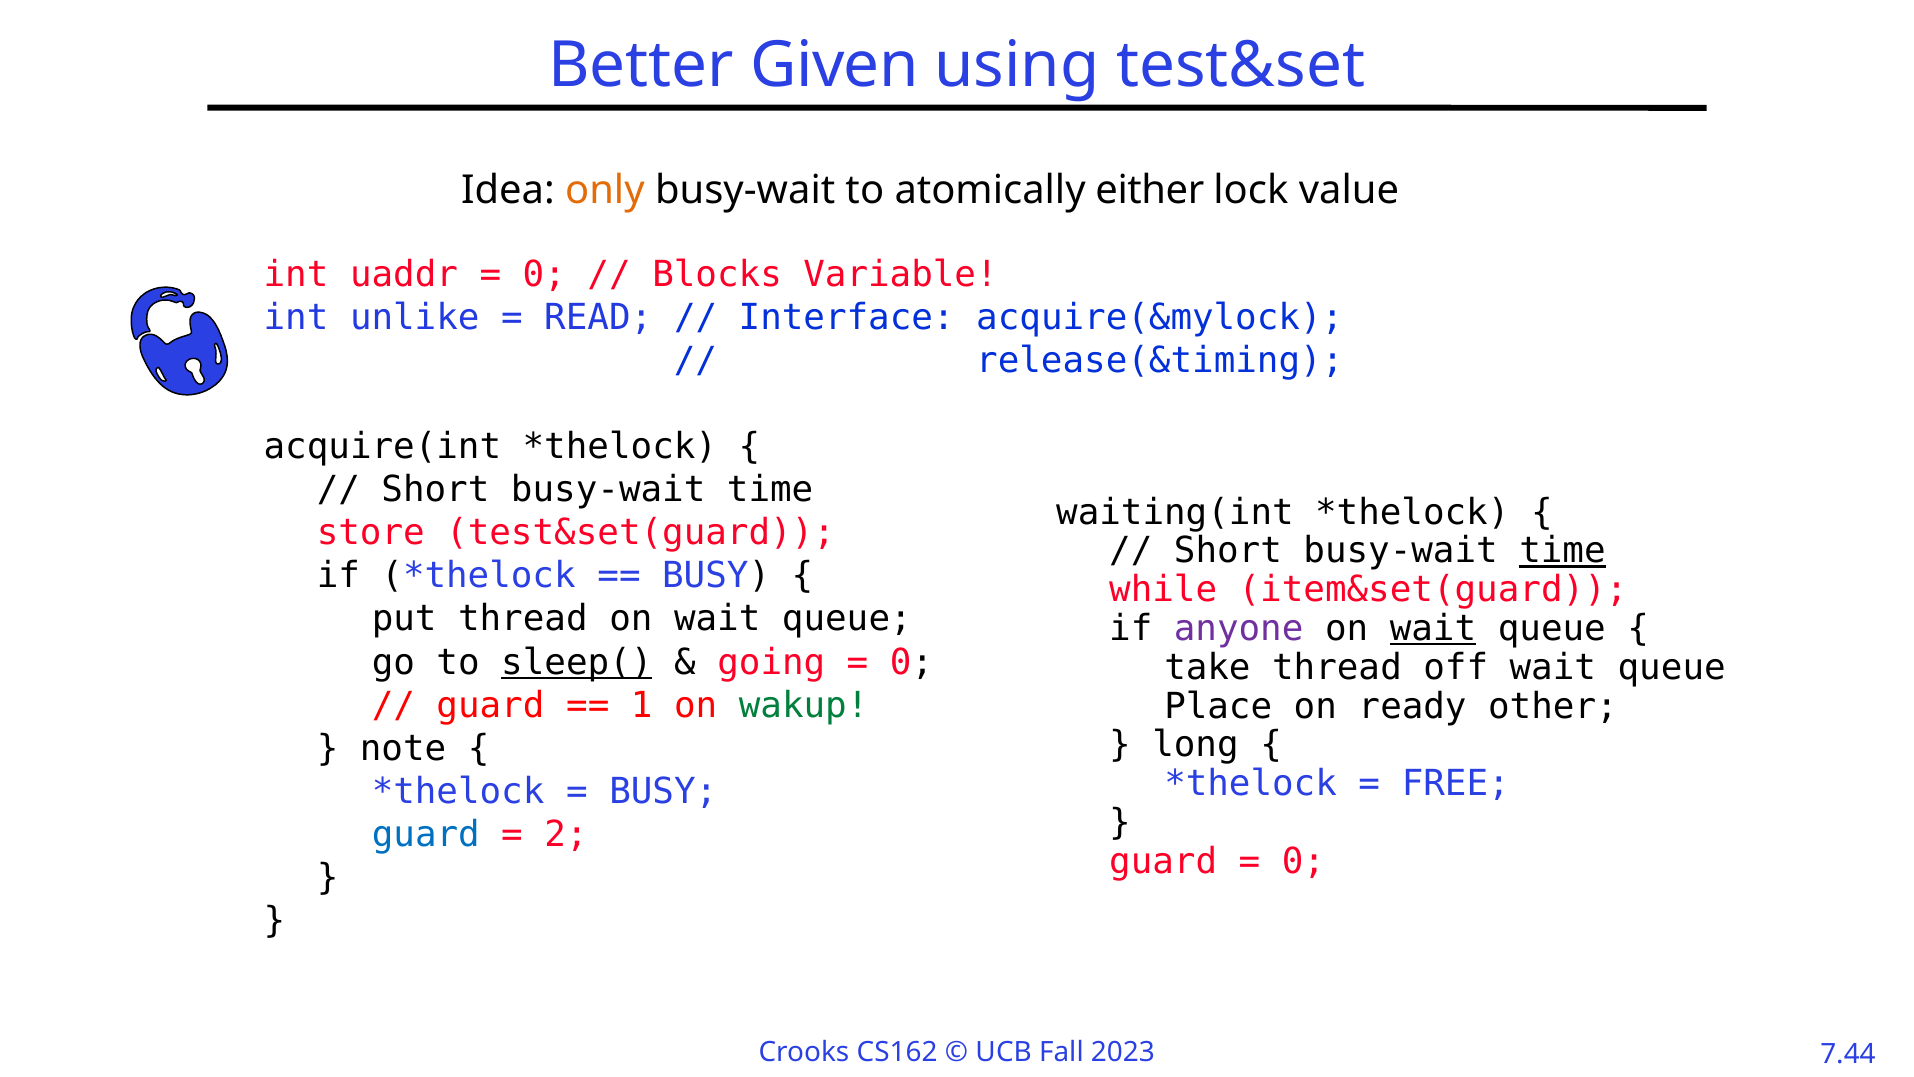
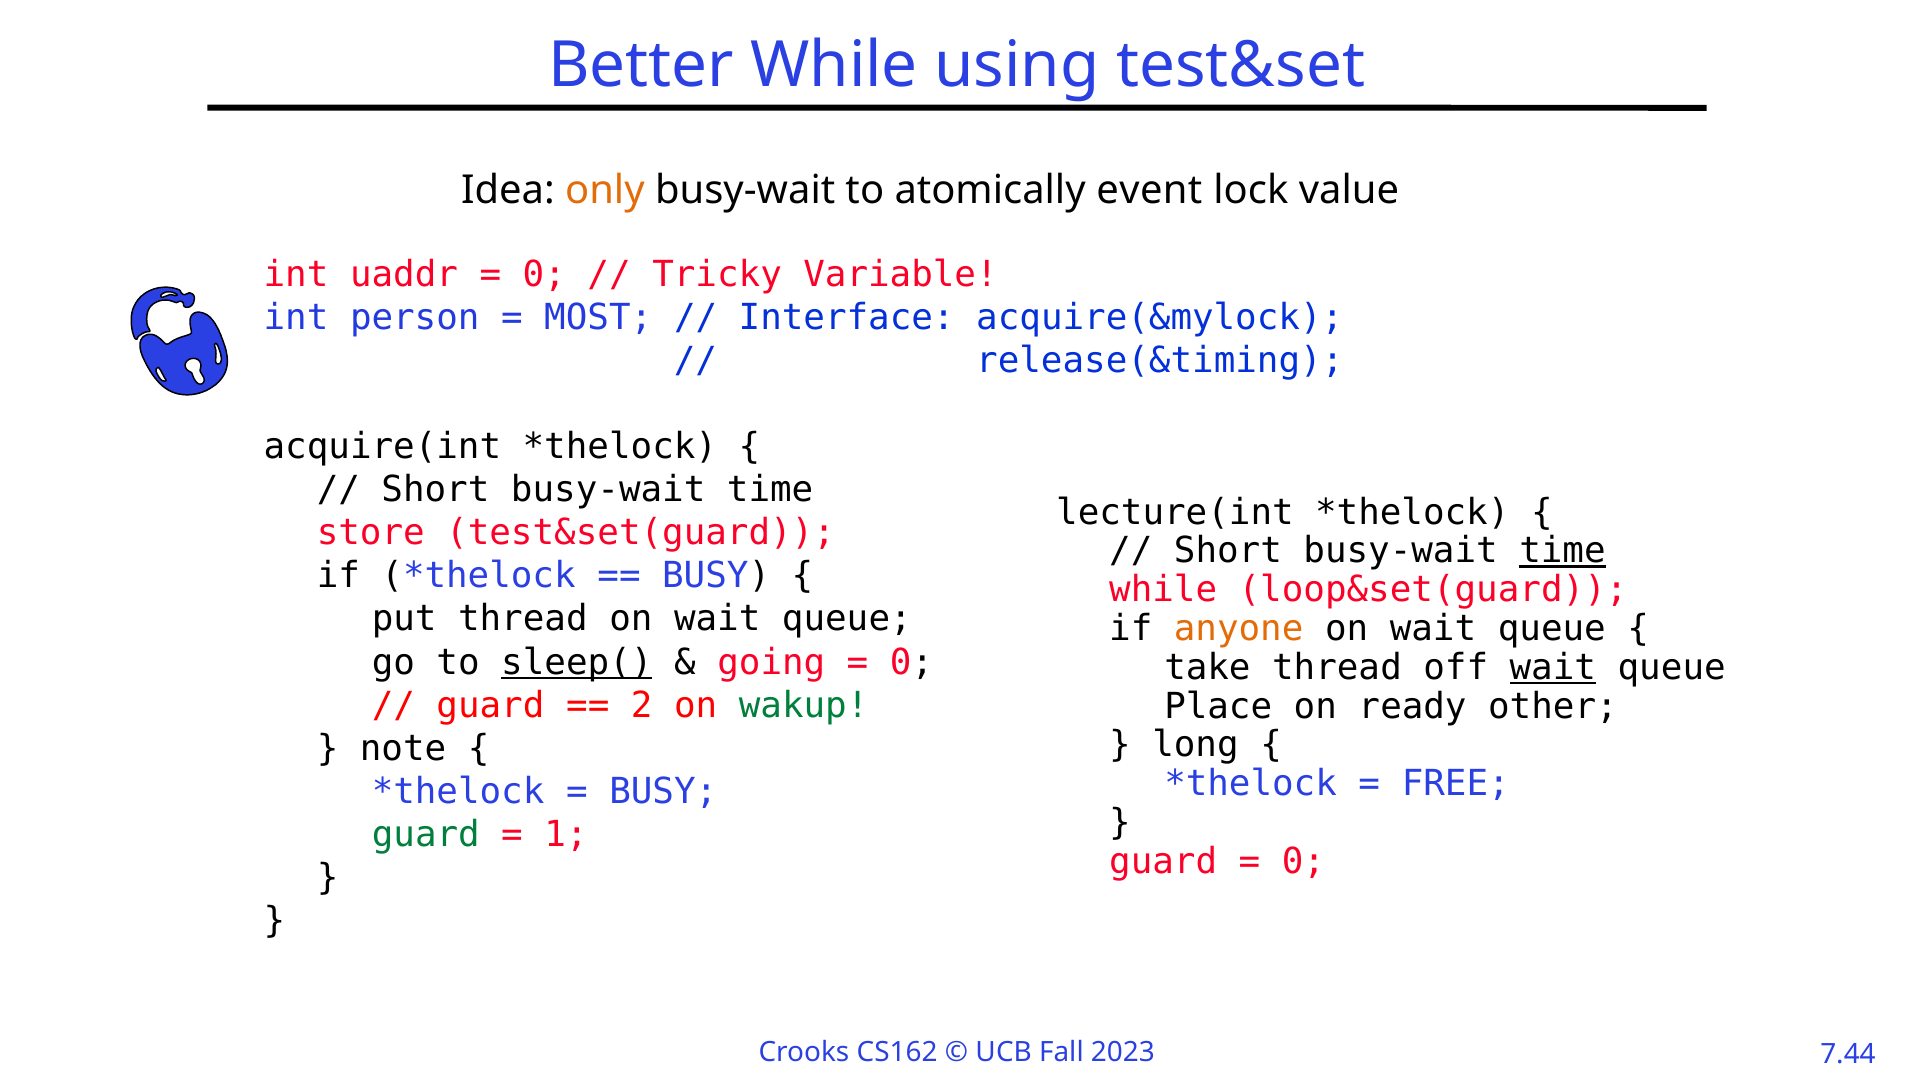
Better Given: Given -> While
either: either -> event
Blocks: Blocks -> Tricky
unlike: unlike -> person
READ: READ -> MOST
waiting(int: waiting(int -> lecture(int
item&set(guard: item&set(guard -> loop&set(guard
anyone colour: purple -> orange
wait at (1433, 628) underline: present -> none
wait at (1553, 667) underline: none -> present
1: 1 -> 2
guard at (426, 834) colour: blue -> green
2: 2 -> 1
